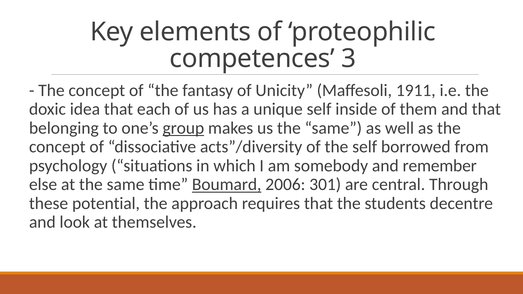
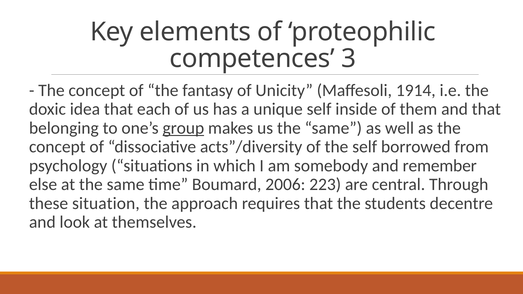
1911: 1911 -> 1914
Boumard underline: present -> none
301: 301 -> 223
potential: potential -> situation
